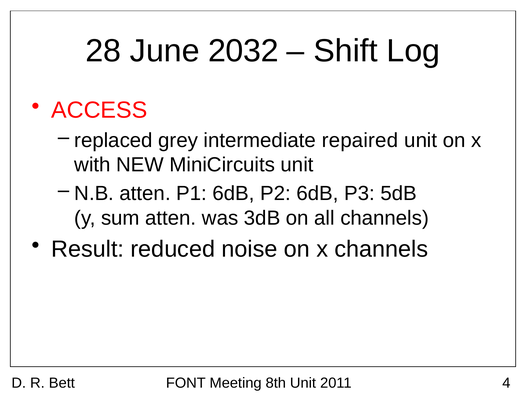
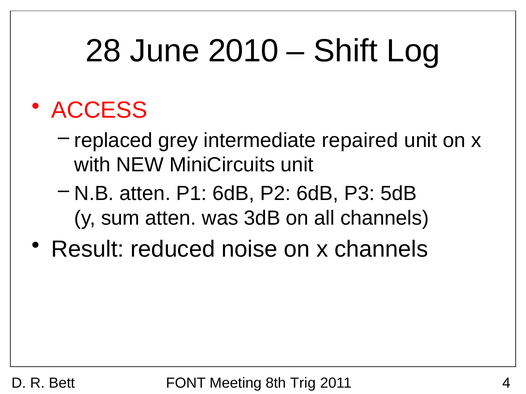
2032: 2032 -> 2010
8th Unit: Unit -> Trig
